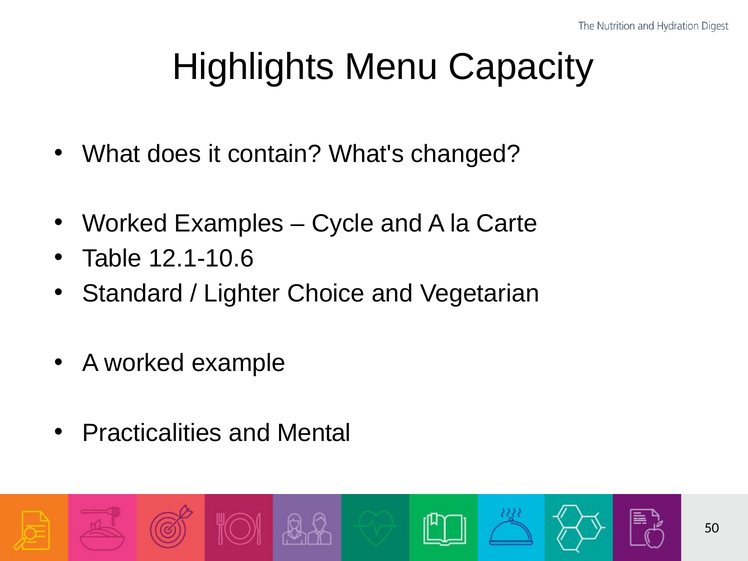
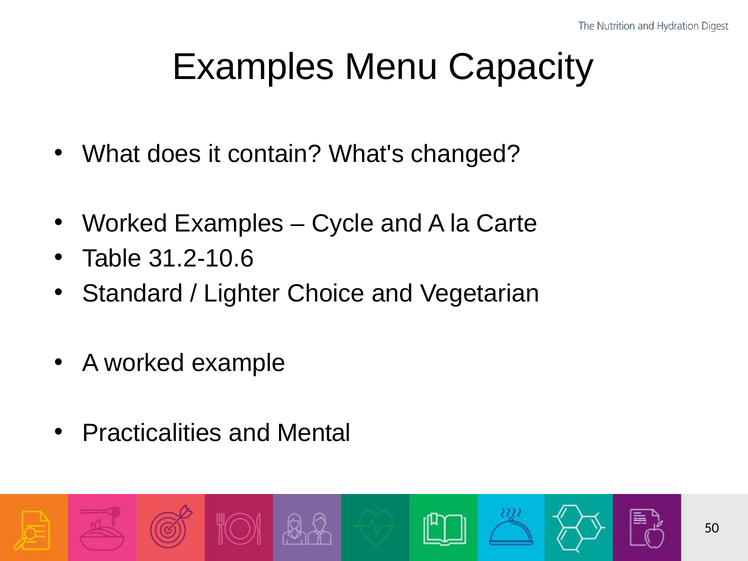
Highlights at (253, 67): Highlights -> Examples
12.1-10.6: 12.1-10.6 -> 31.2-10.6
